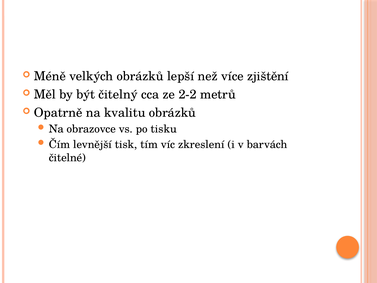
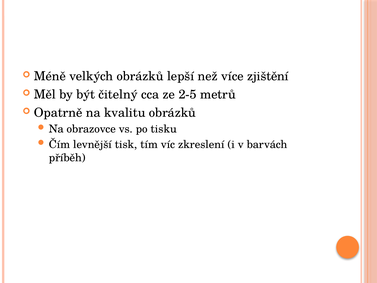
2-2: 2-2 -> 2-5
čitelné: čitelné -> příběh
